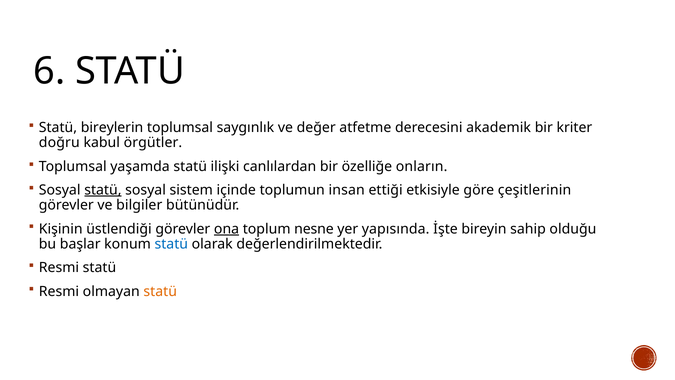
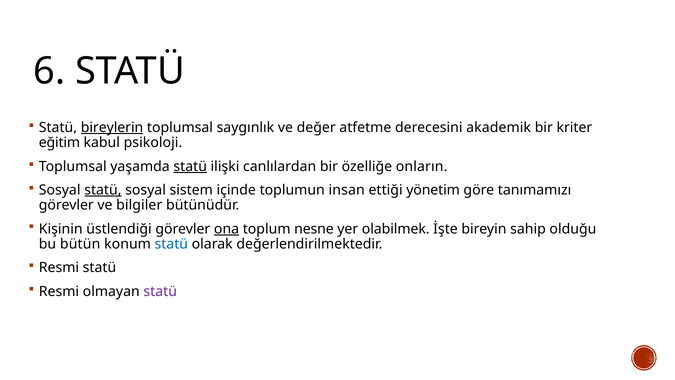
bireylerin underline: none -> present
doğru: doğru -> eğitim
örgütler: örgütler -> psikoloji
statü at (190, 166) underline: none -> present
etkisiyle: etkisiyle -> yönetim
çeşitlerinin: çeşitlerinin -> tanımamızı
yapısında: yapısında -> olabilmek
başlar: başlar -> bütün
statü at (160, 291) colour: orange -> purple
